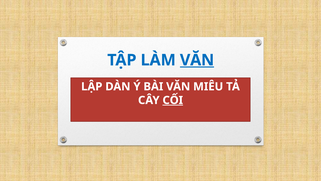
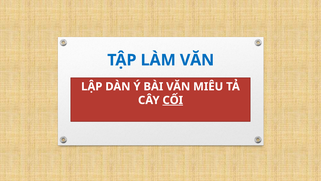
VĂN at (197, 60) underline: present -> none
